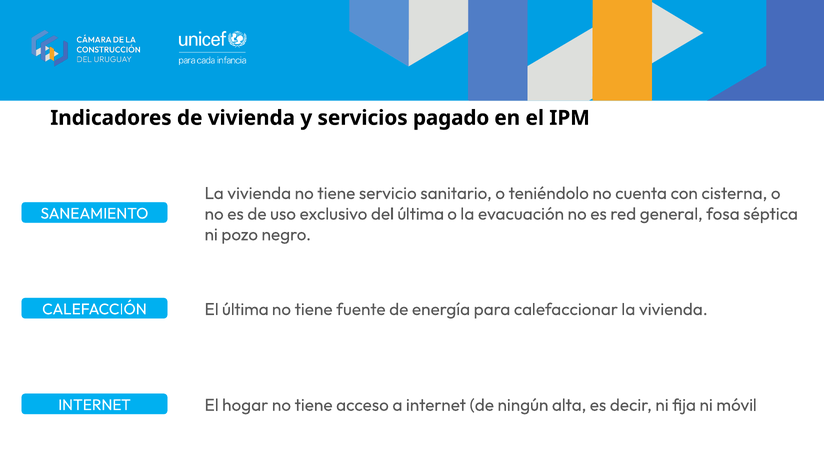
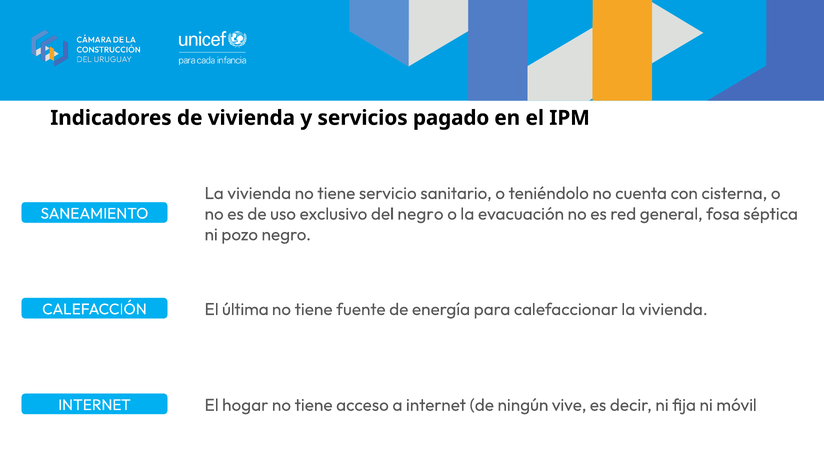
del última: última -> negro
alta: alta -> vive
